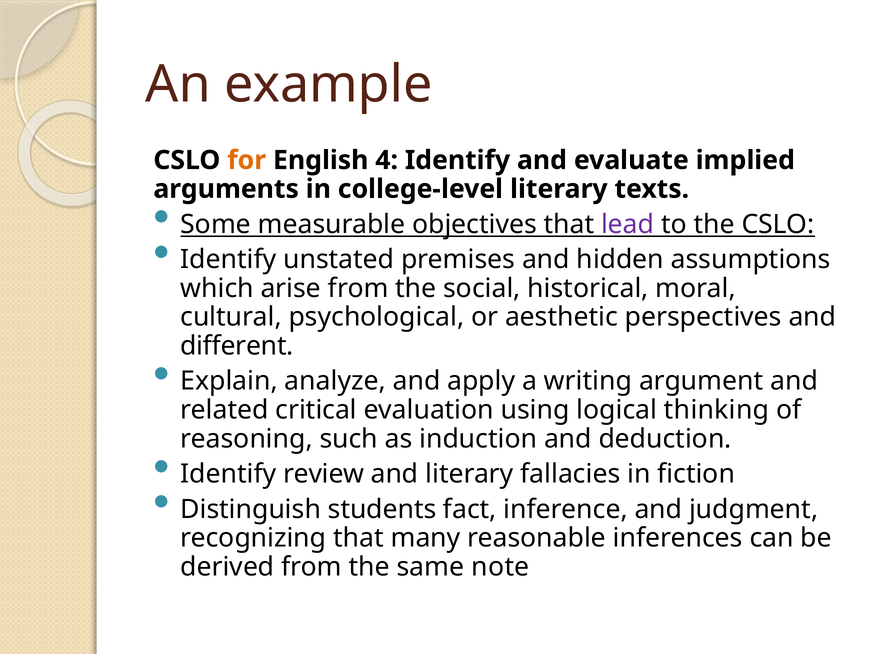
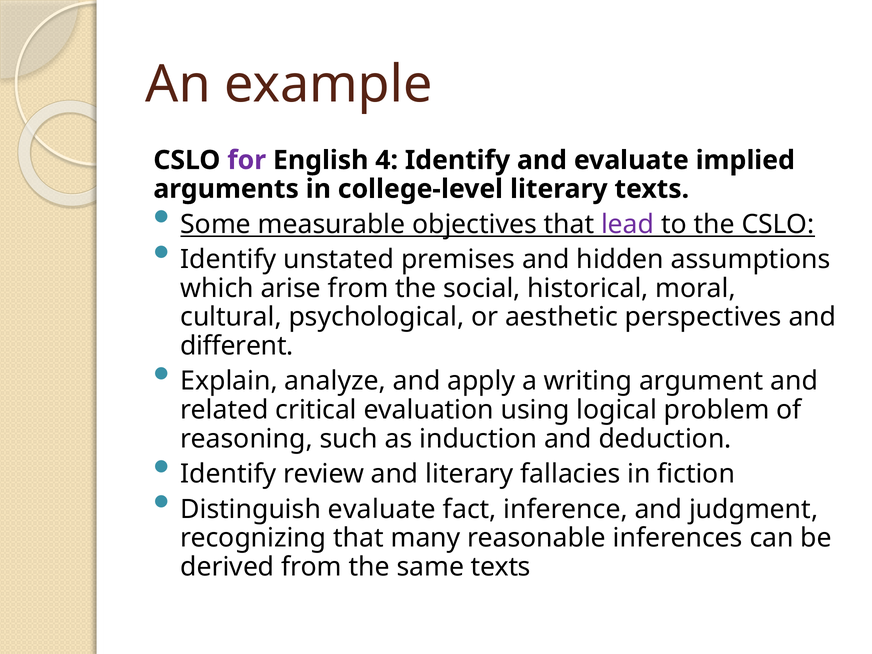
for colour: orange -> purple
thinking: thinking -> problem
Distinguish students: students -> evaluate
same note: note -> texts
